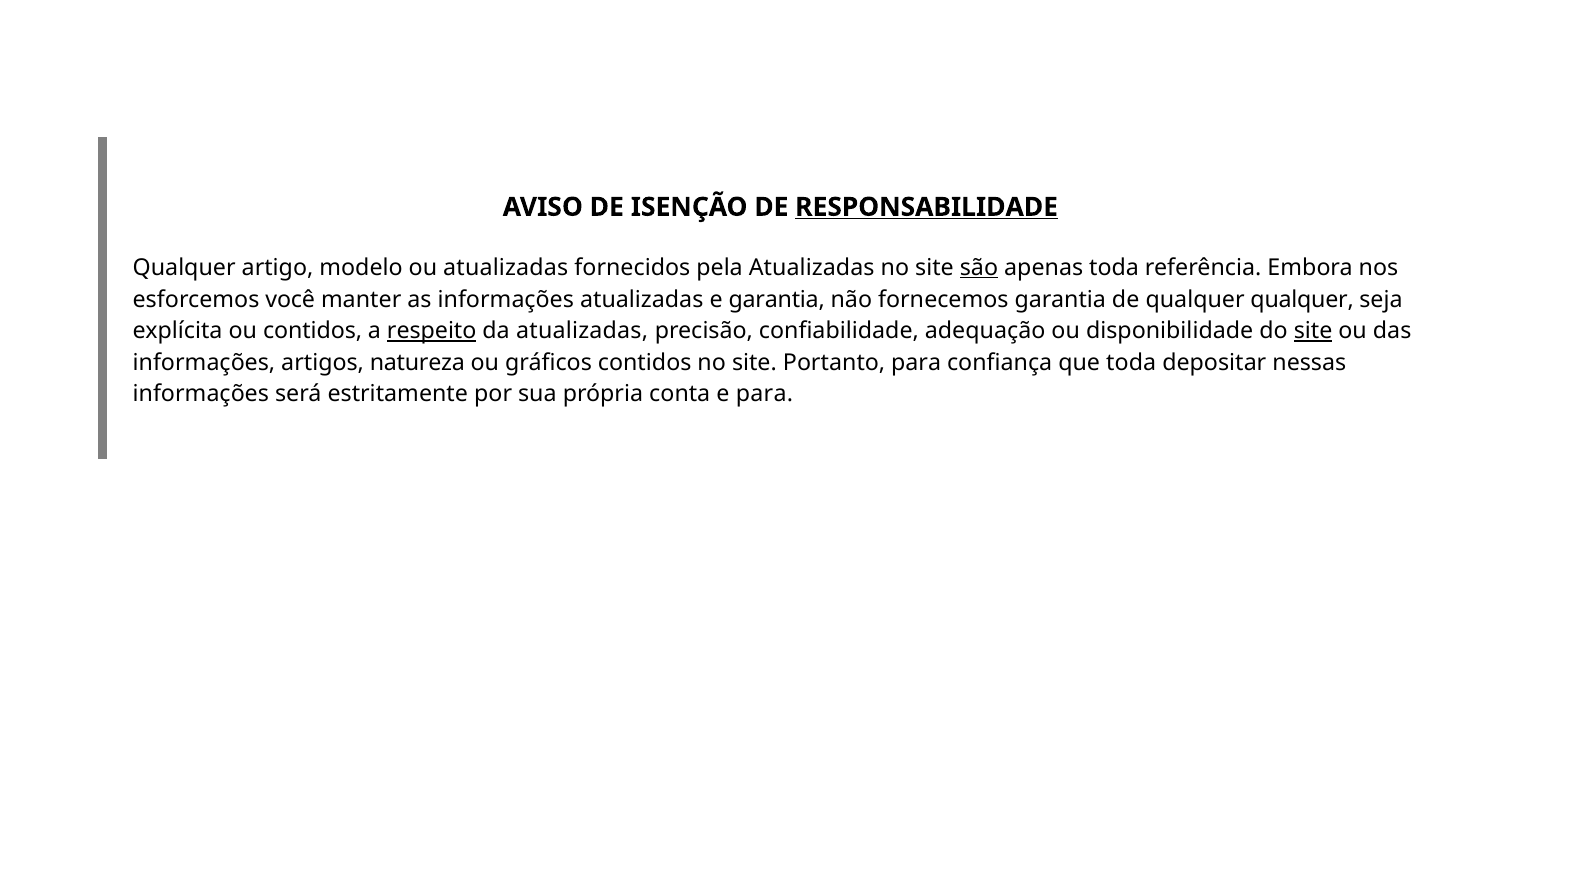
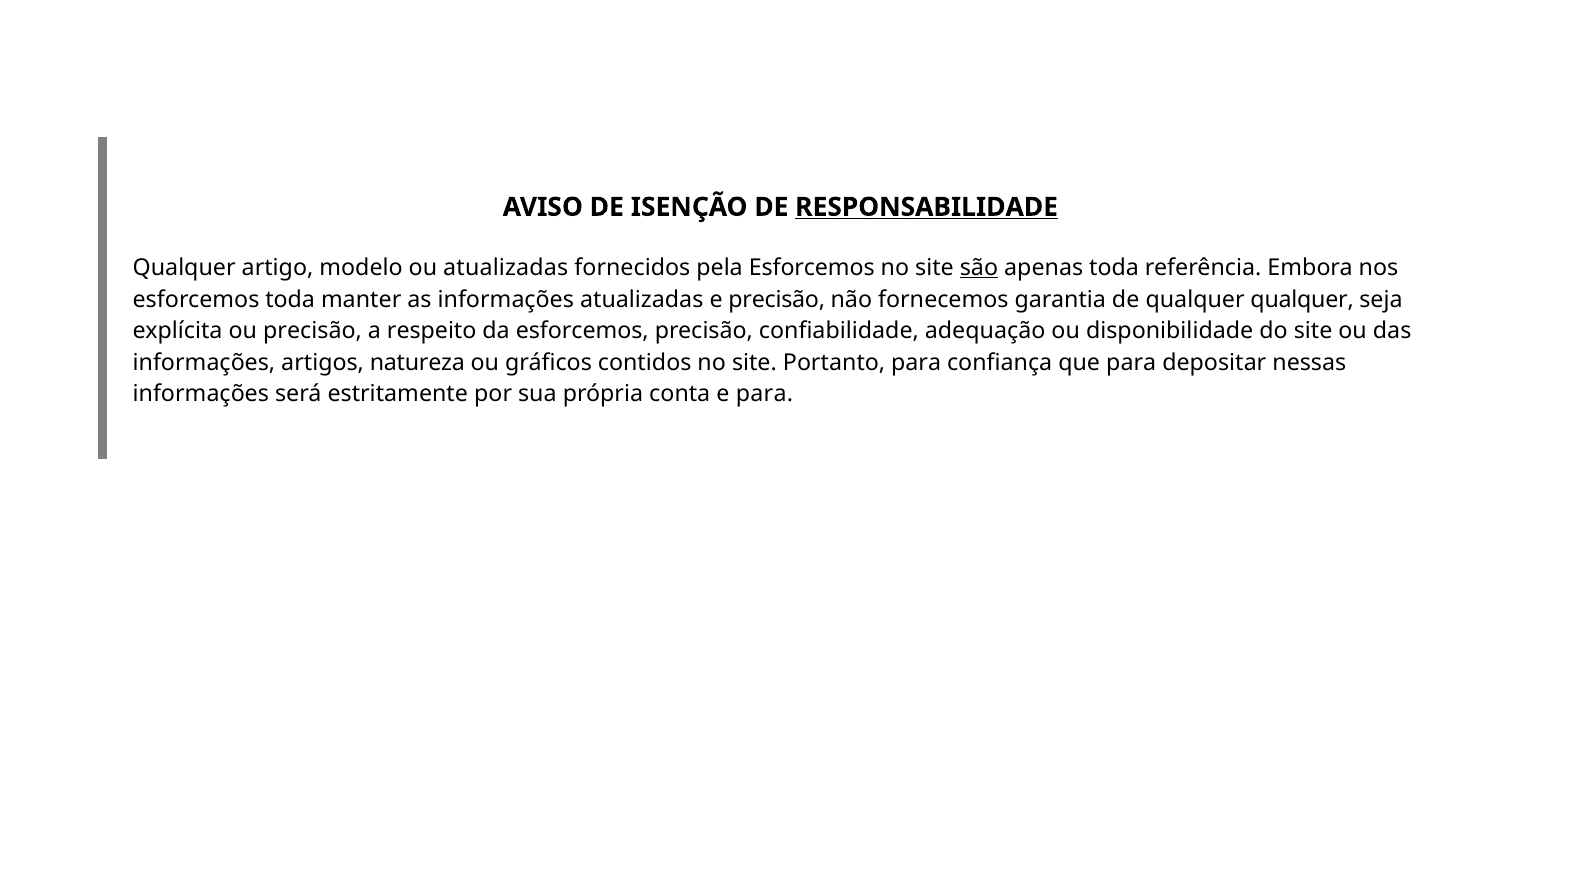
pela Atualizadas: Atualizadas -> Esforcemos
esforcemos você: você -> toda
e garantia: garantia -> precisão
ou contidos: contidos -> precisão
respeito underline: present -> none
da atualizadas: atualizadas -> esforcemos
site at (1313, 331) underline: present -> none
que toda: toda -> para
